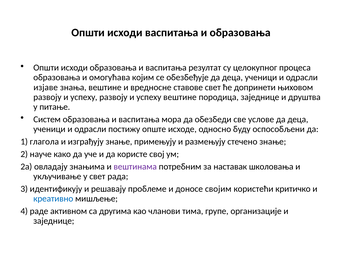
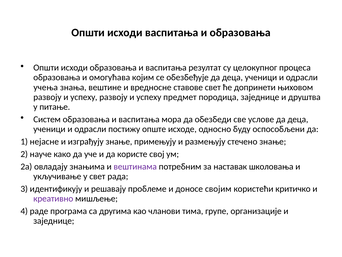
изјаве: изјаве -> учења
успеху вештине: вештине -> предмет
глагола: глагола -> нејасне
креативно colour: blue -> purple
активном: активном -> програма
